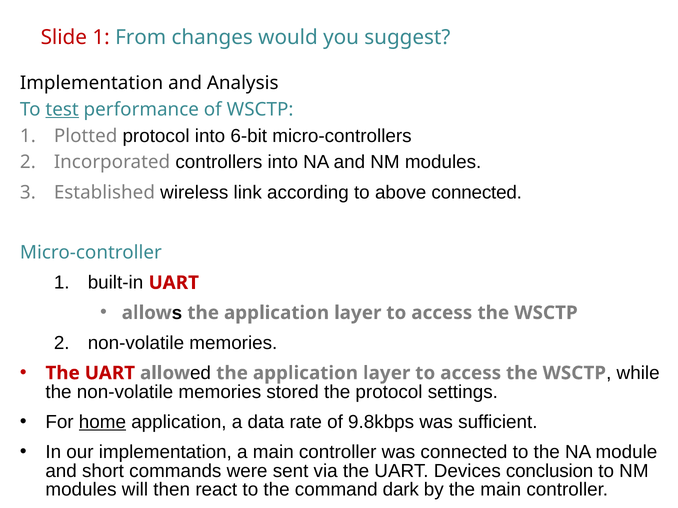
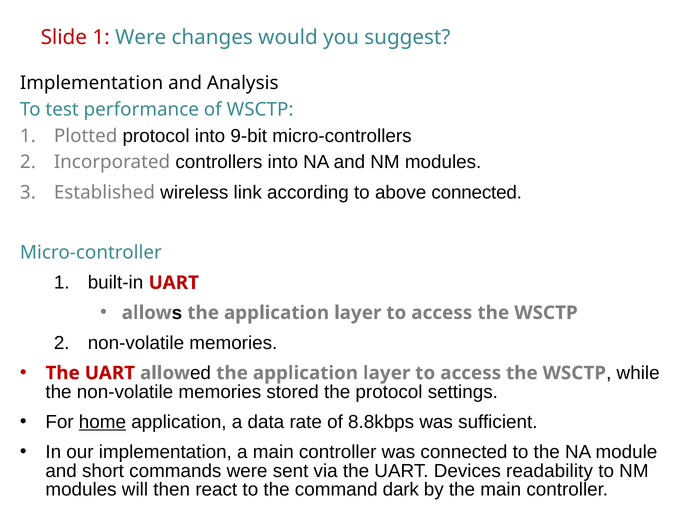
1 From: From -> Were
test underline: present -> none
6-bit: 6-bit -> 9-bit
9.8kbps: 9.8kbps -> 8.8kbps
conclusion: conclusion -> readability
